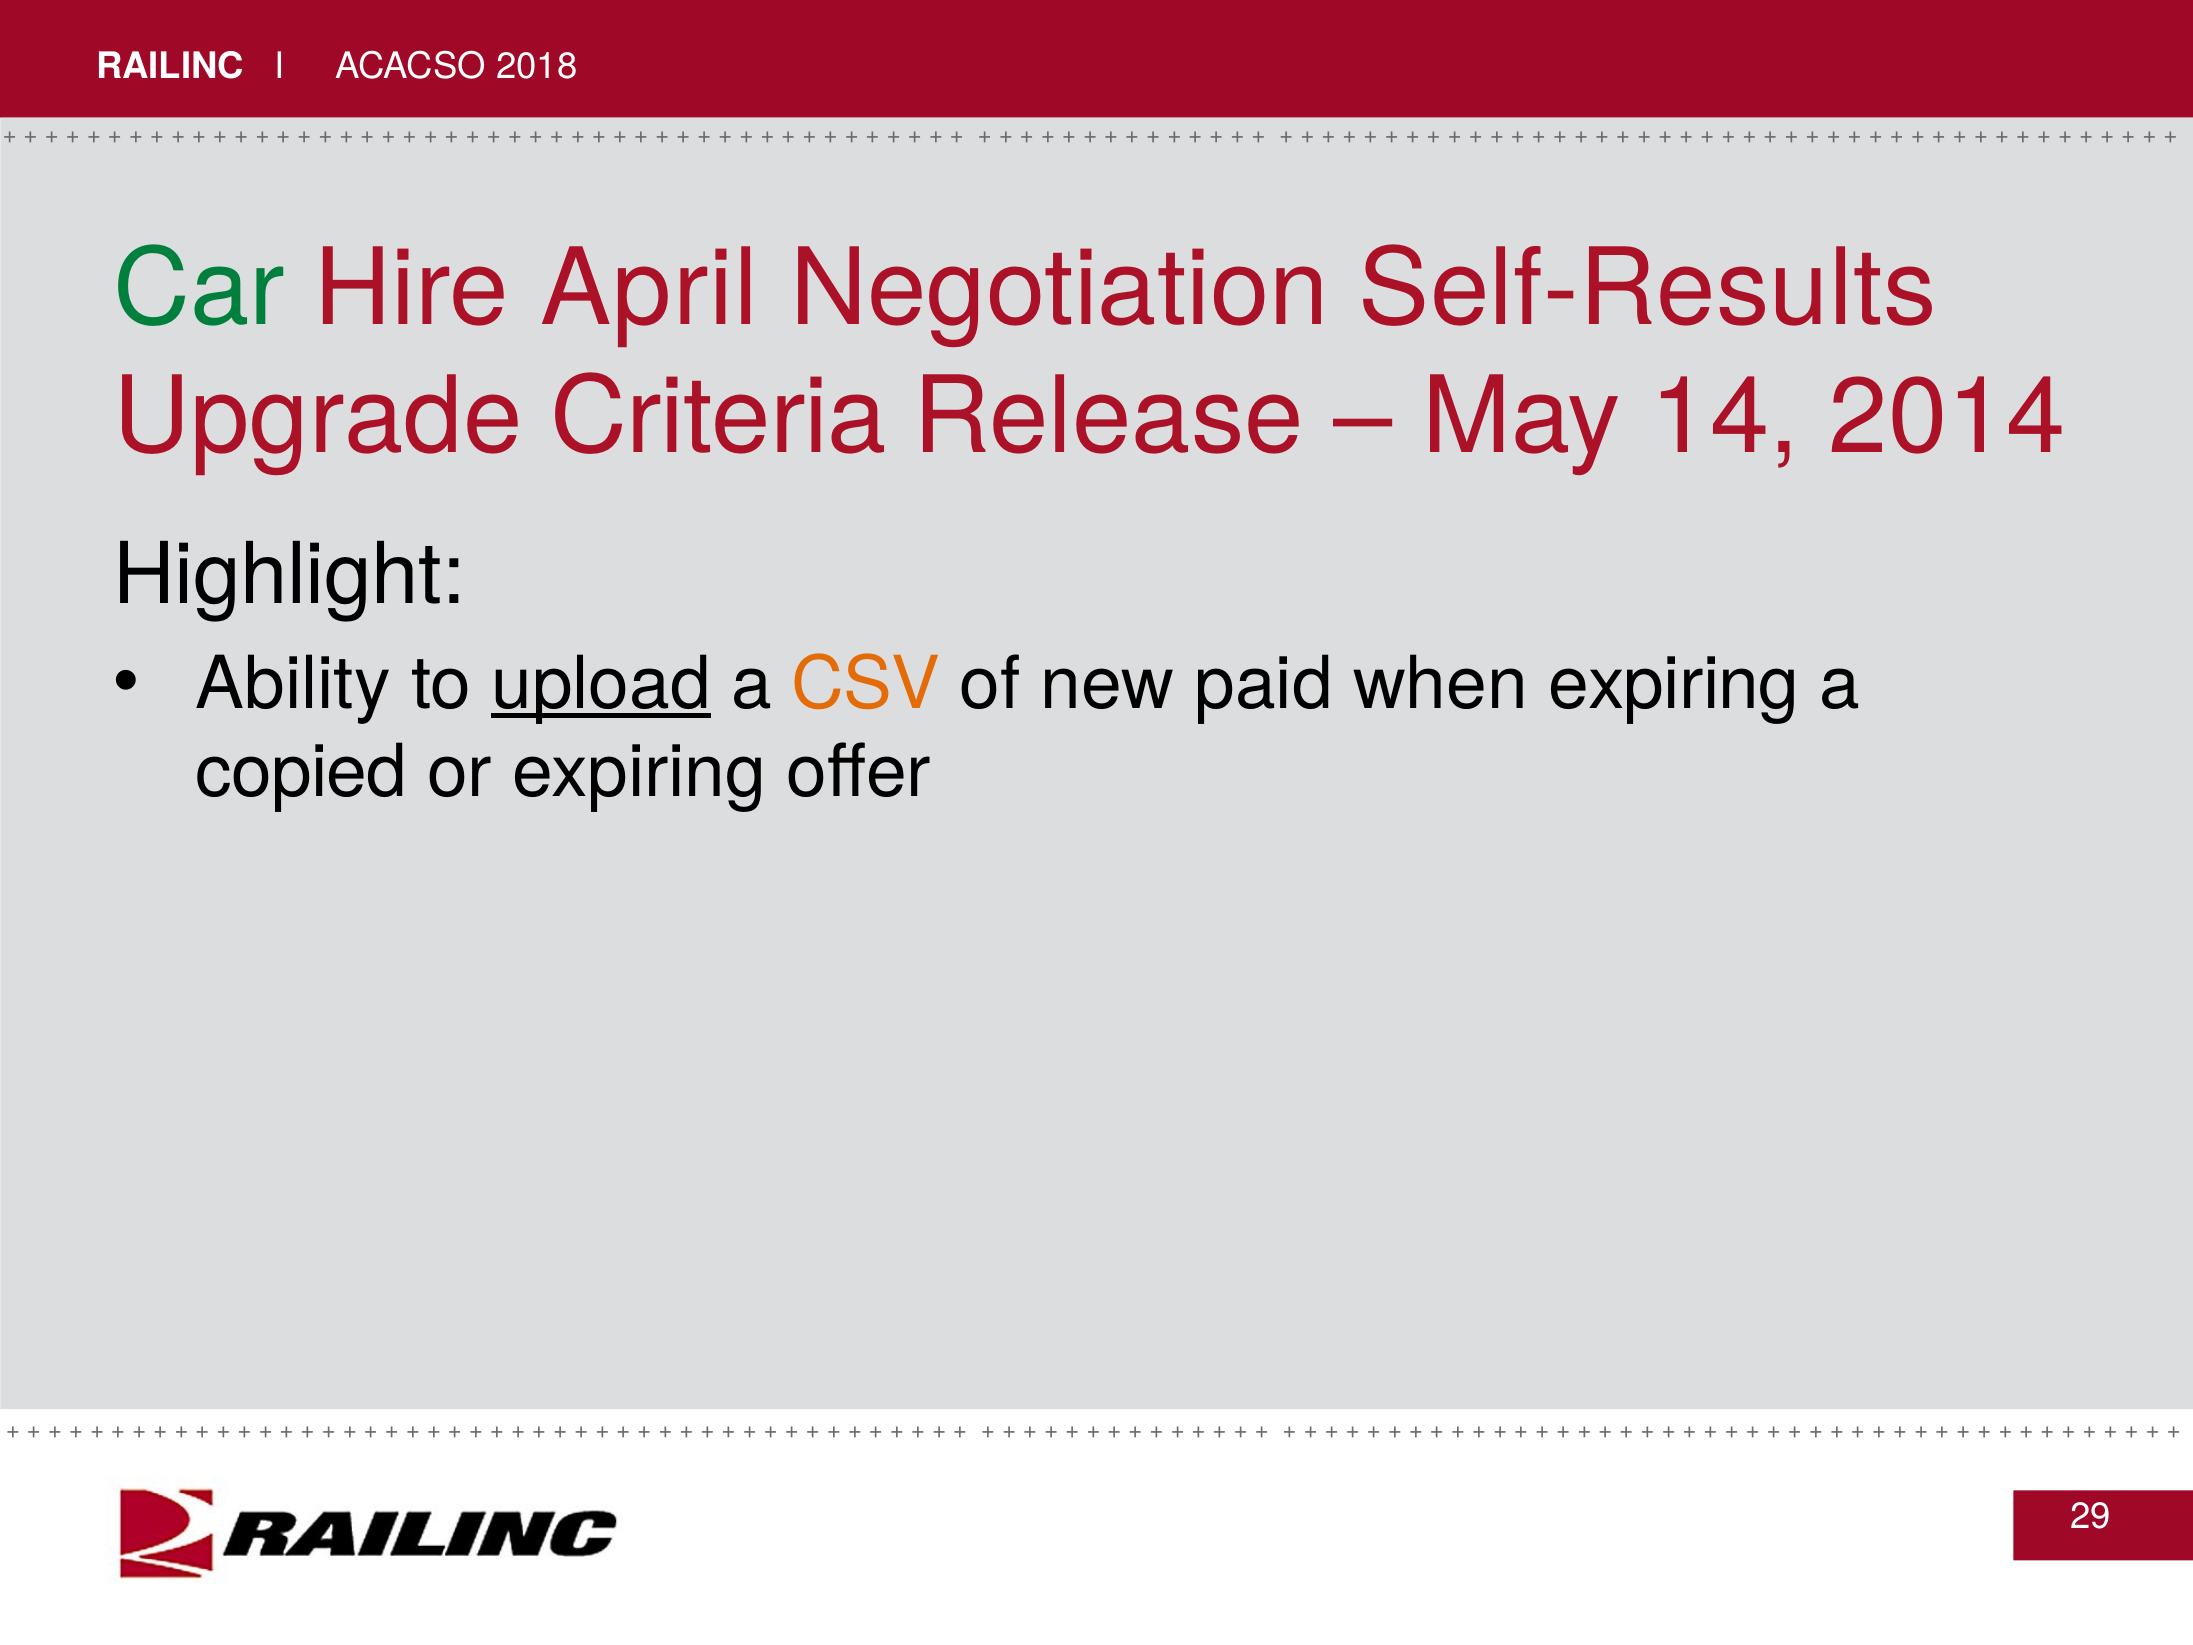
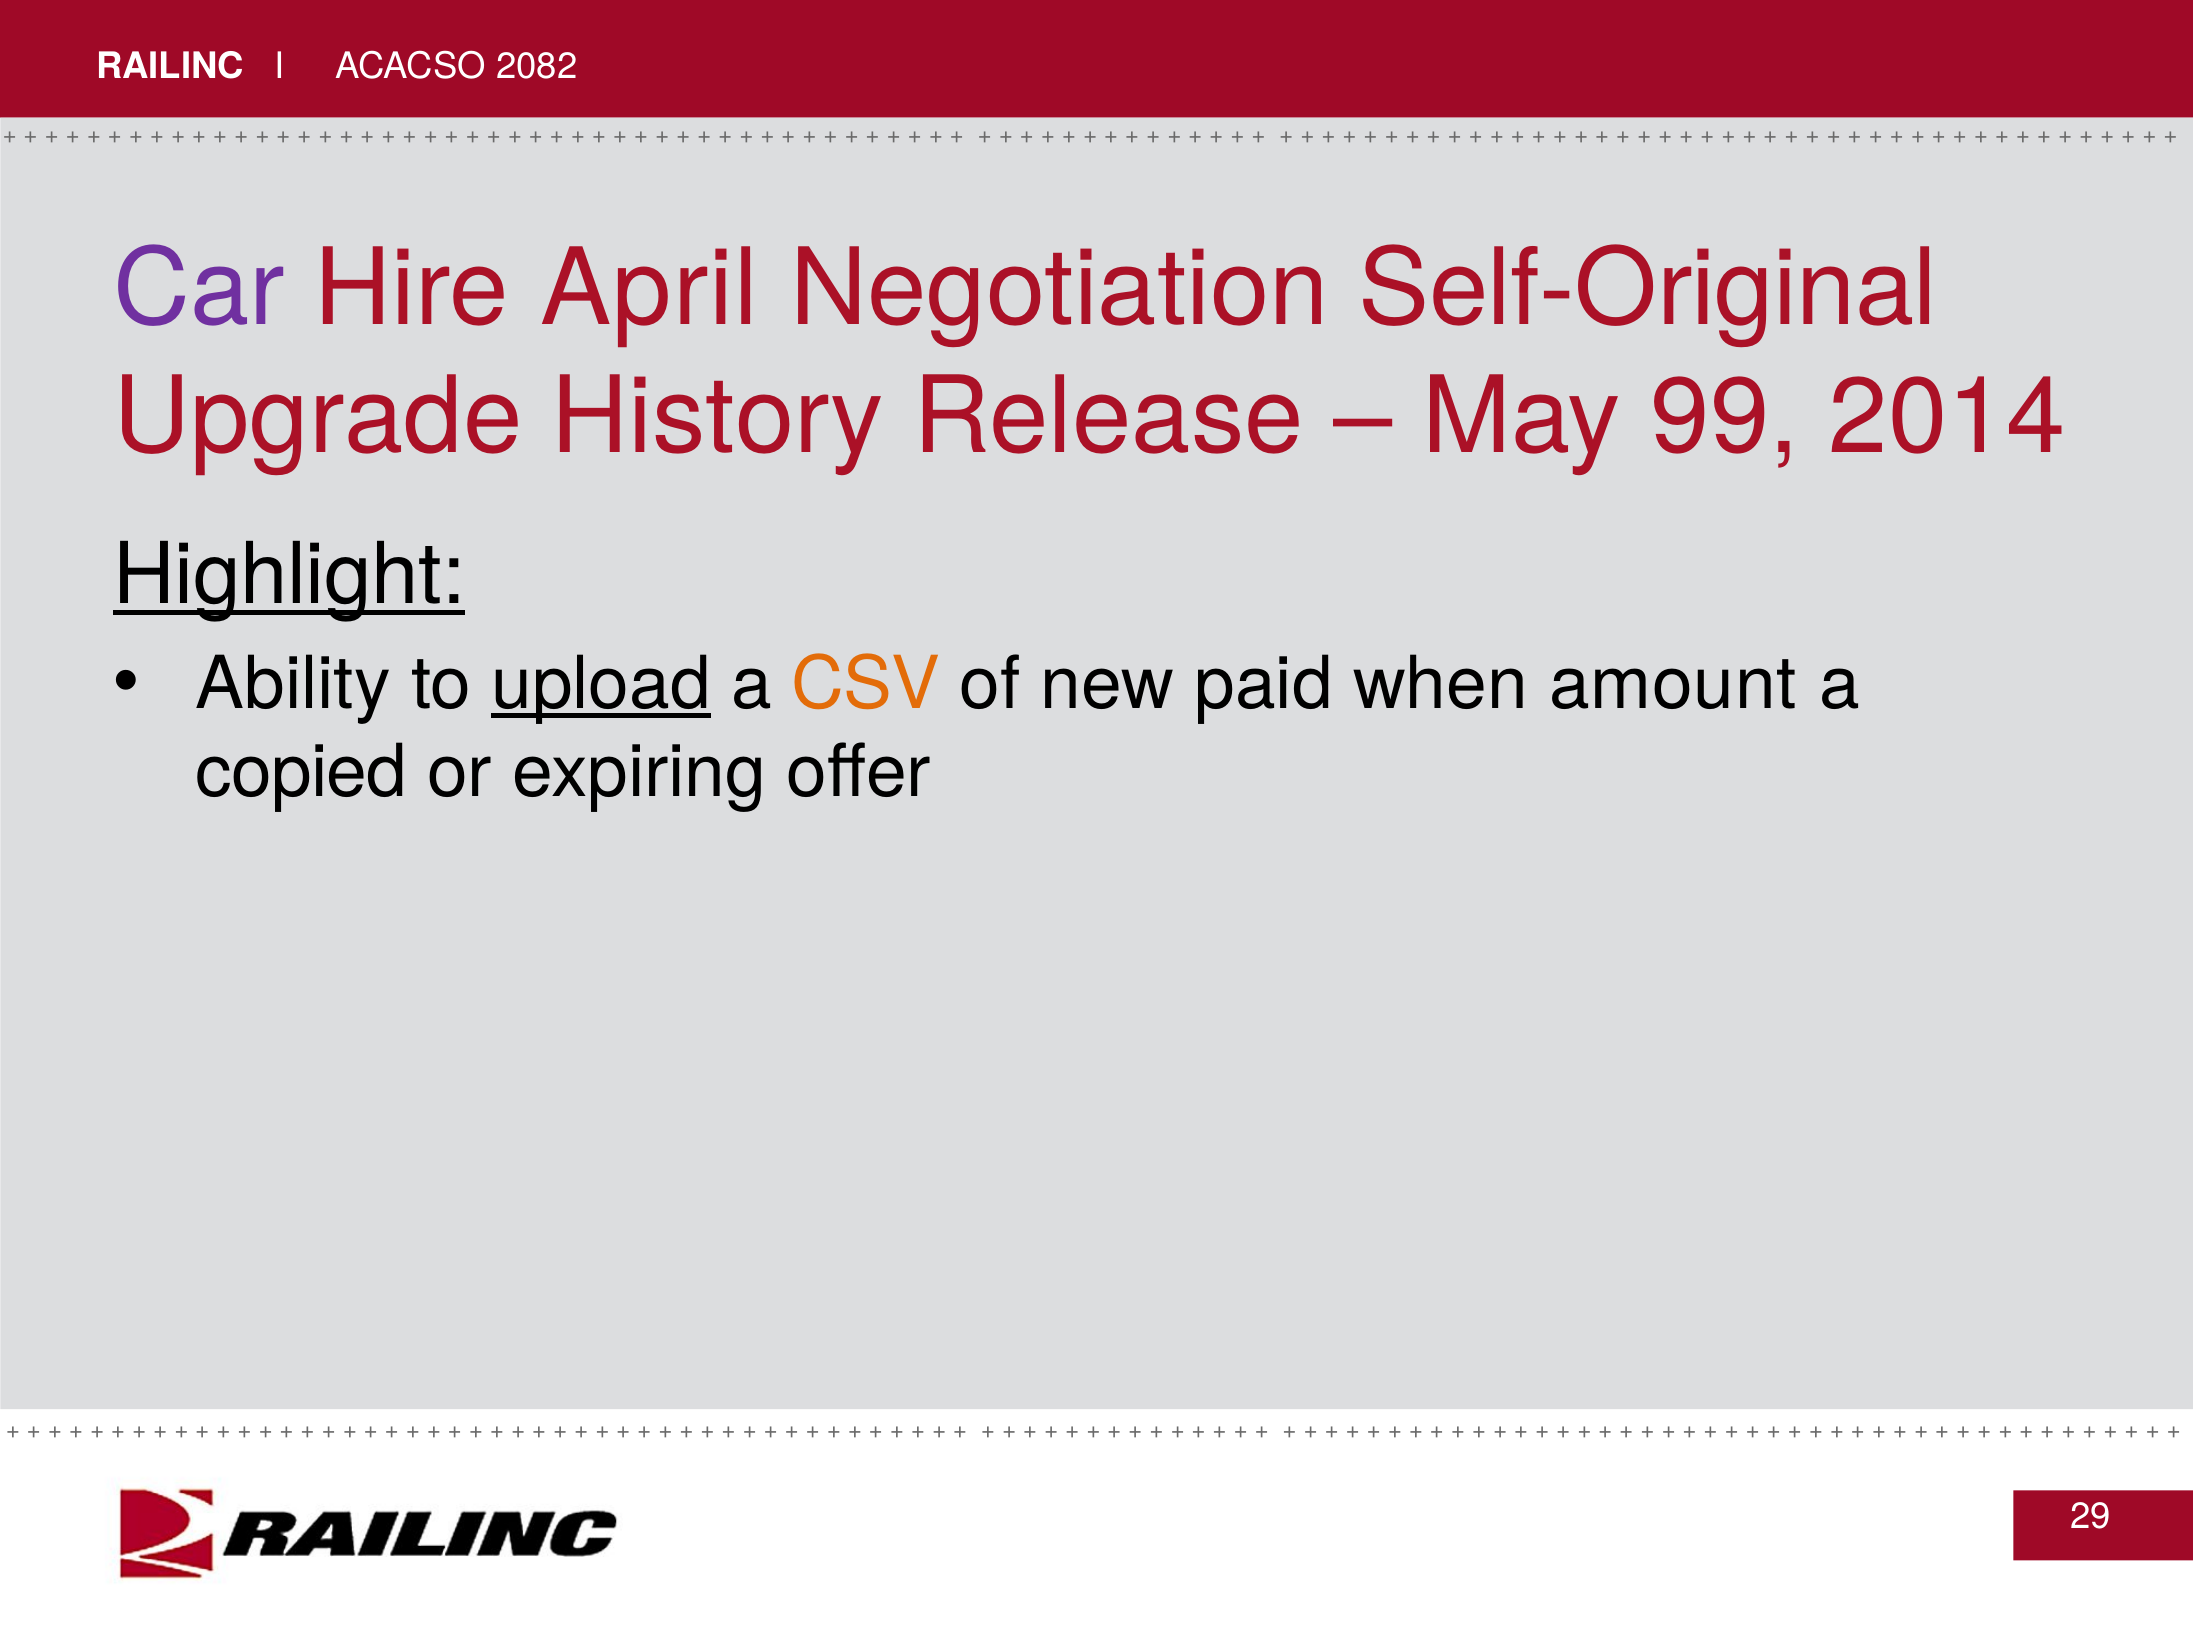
2018: 2018 -> 2082
Car colour: green -> purple
Self-Results: Self-Results -> Self-Original
Criteria: Criteria -> History
14: 14 -> 99
Highlight underline: none -> present
when expiring: expiring -> amount
